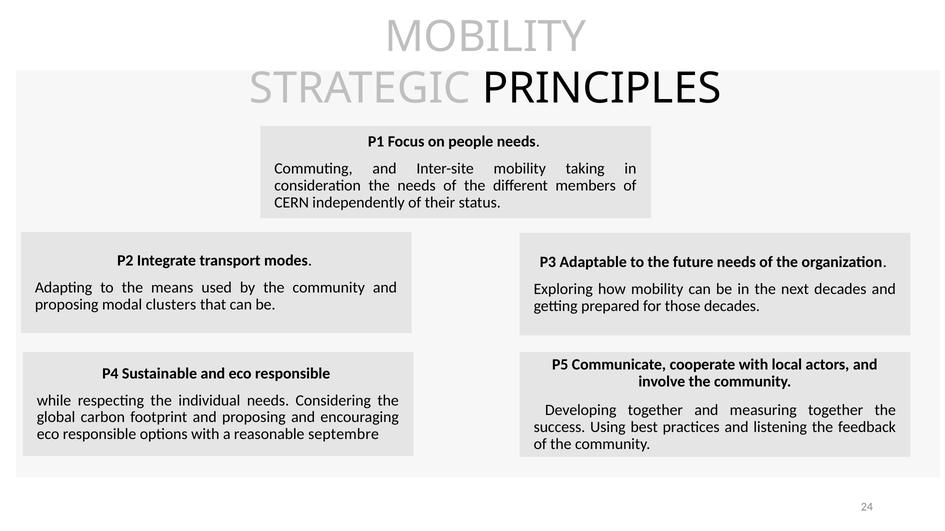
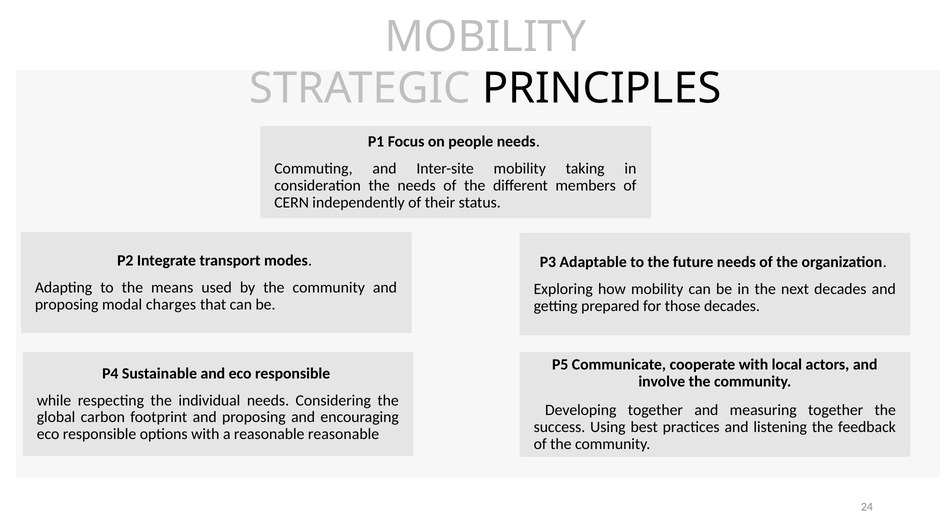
clusters: clusters -> charges
reasonable septembre: septembre -> reasonable
